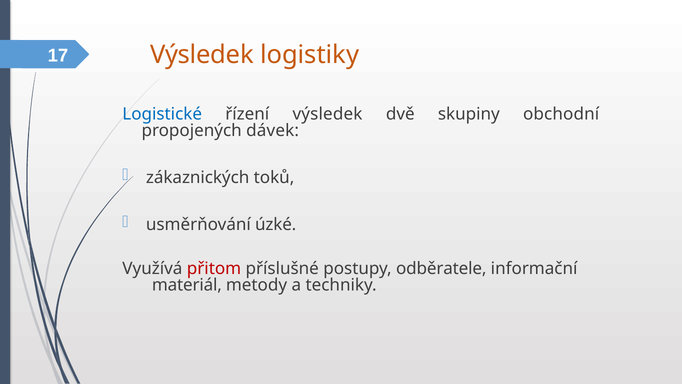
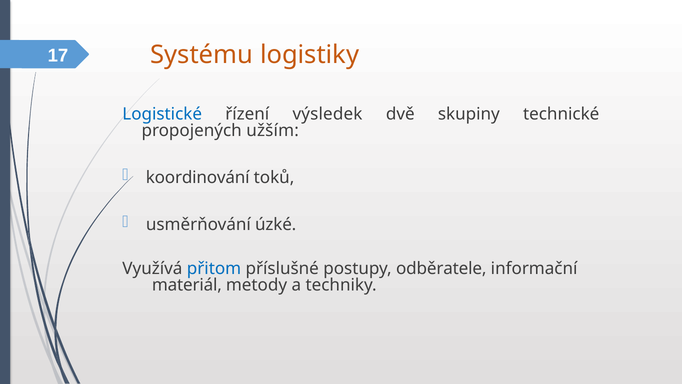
Výsledek at (202, 55): Výsledek -> Systému
obchodní: obchodní -> technické
dávek: dávek -> užším
zákaznických: zákaznických -> koordinování
přitom colour: red -> blue
